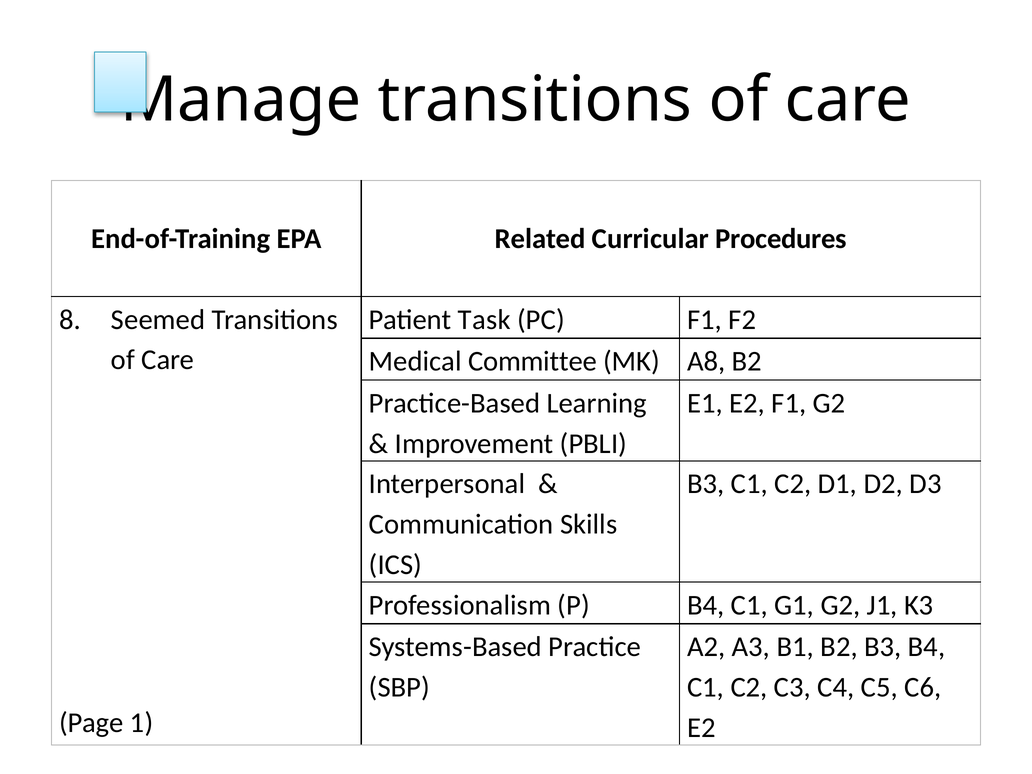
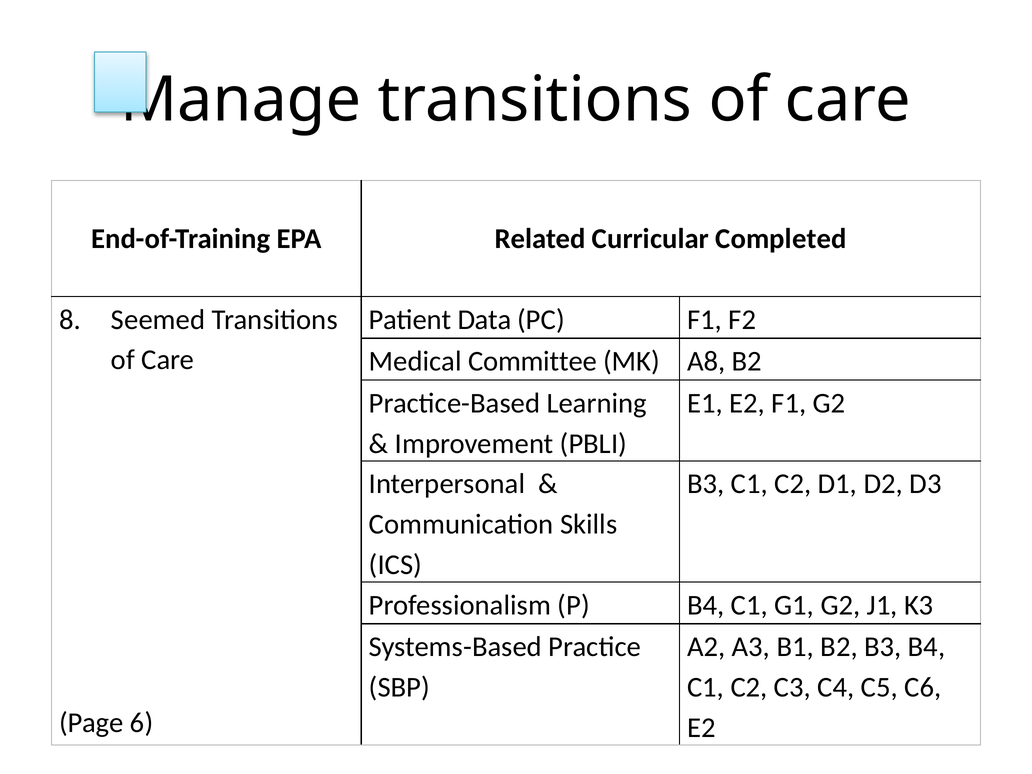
Procedures: Procedures -> Completed
Task: Task -> Data
1: 1 -> 6
